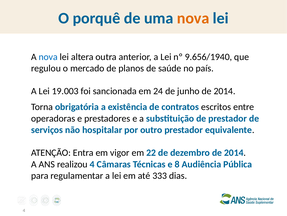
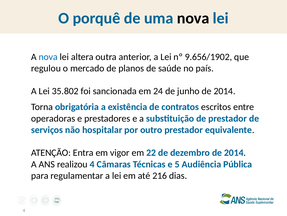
nova at (193, 18) colour: orange -> black
9.656/1940: 9.656/1940 -> 9.656/1902
19.003: 19.003 -> 35.802
8: 8 -> 5
333: 333 -> 216
